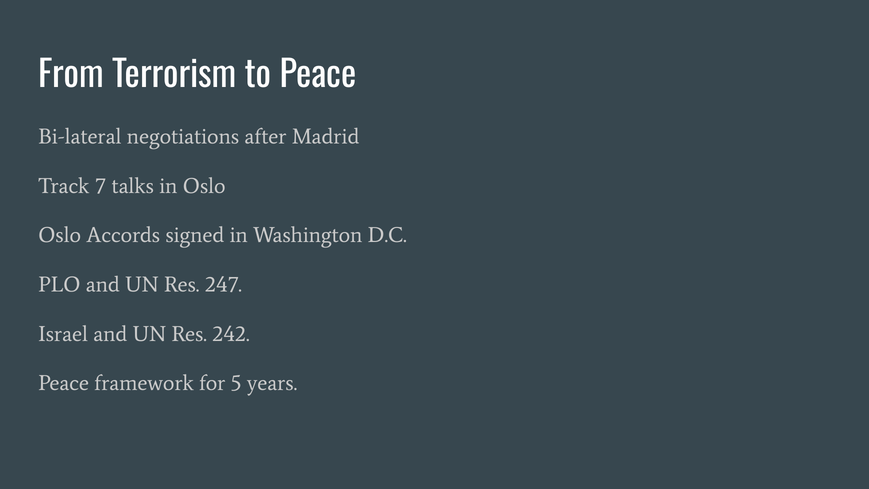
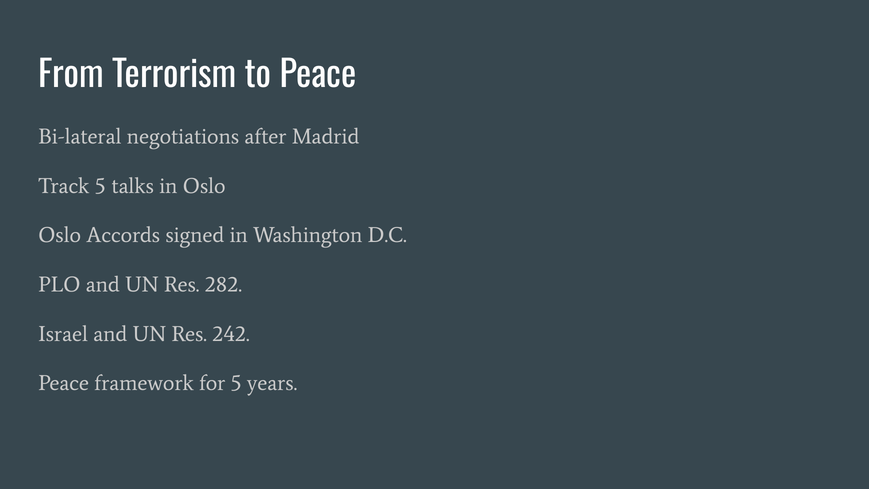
Track 7: 7 -> 5
247: 247 -> 282
